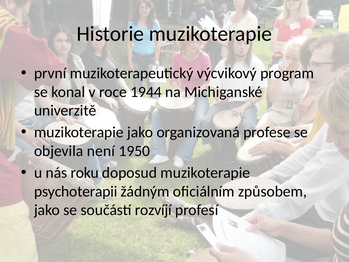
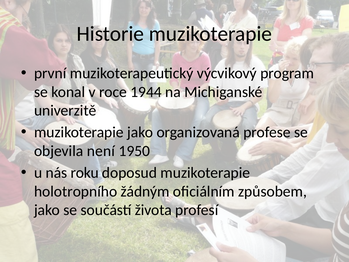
psychoterapii: psychoterapii -> holotropního
rozvíjí: rozvíjí -> života
